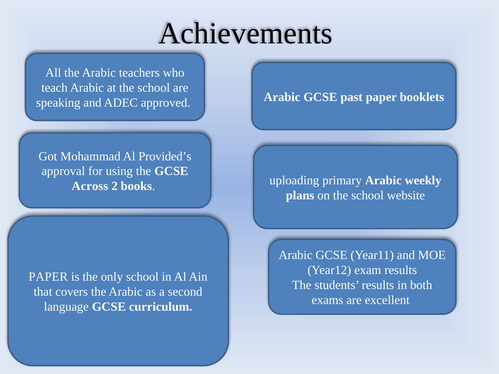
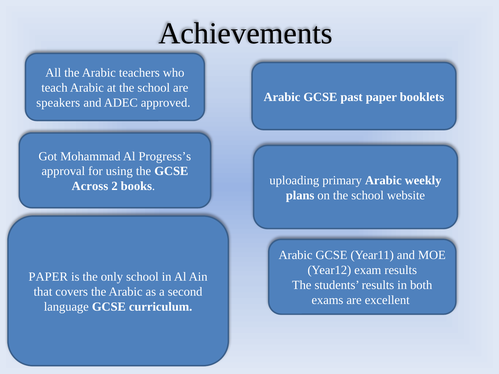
speaking: speaking -> speakers
Provided’s: Provided’s -> Progress’s
